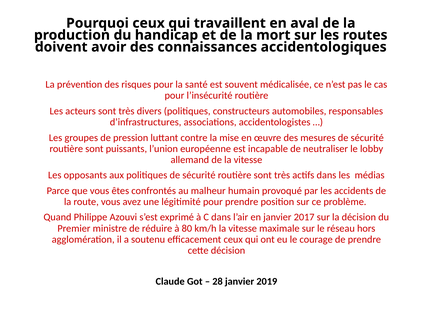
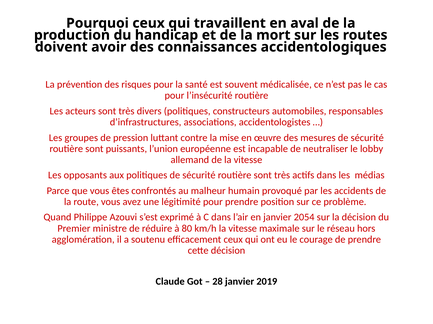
2017: 2017 -> 2054
